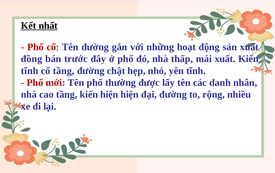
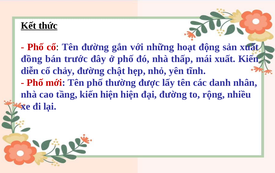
nhất: nhất -> thức
tĩnh at (30, 71): tĩnh -> diễn
cổ tầng: tầng -> chảy
